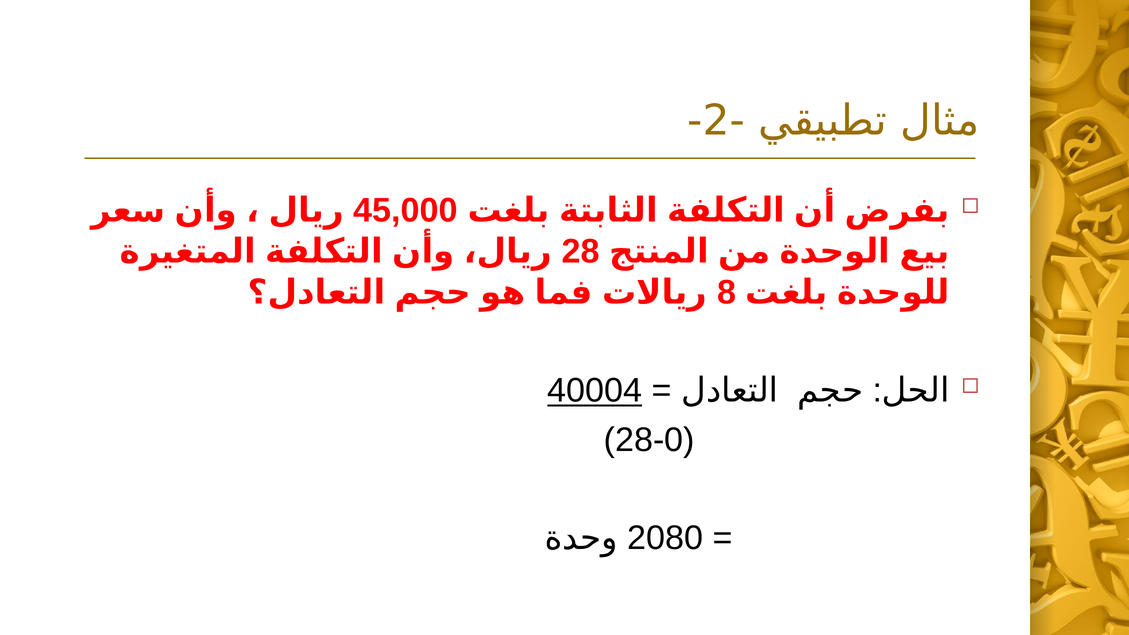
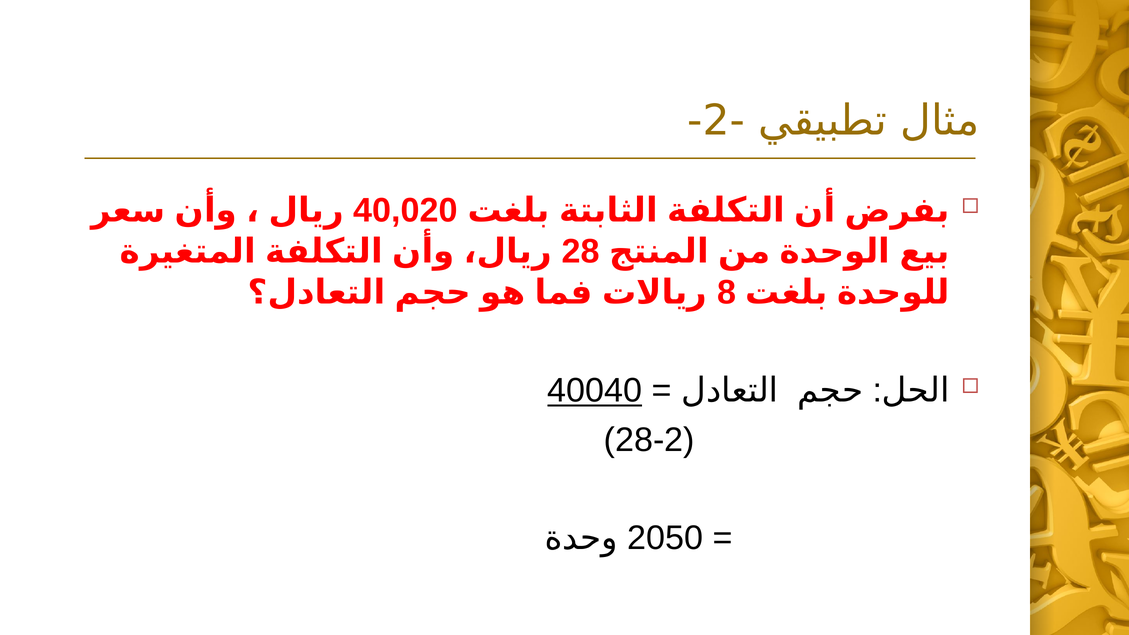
45,000: 45,000 -> 40,020
40004: 40004 -> 40040
28-0: 28-0 -> 28-2
2080: 2080 -> 2050
